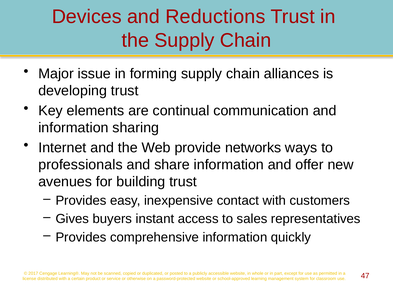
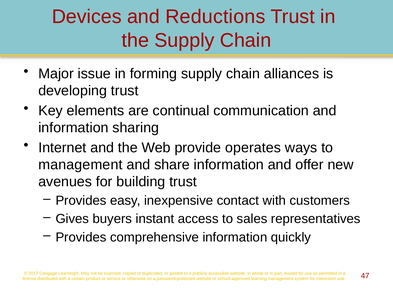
networks: networks -> operates
professionals at (80, 164): professionals -> management
